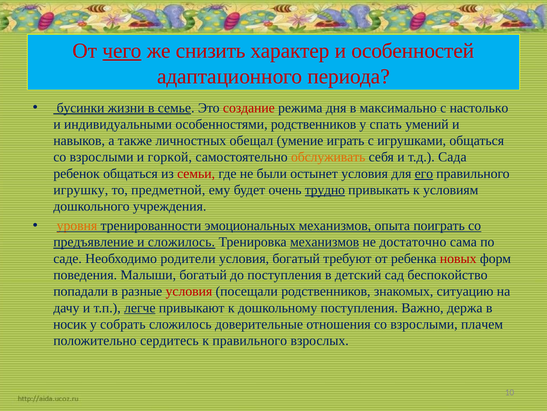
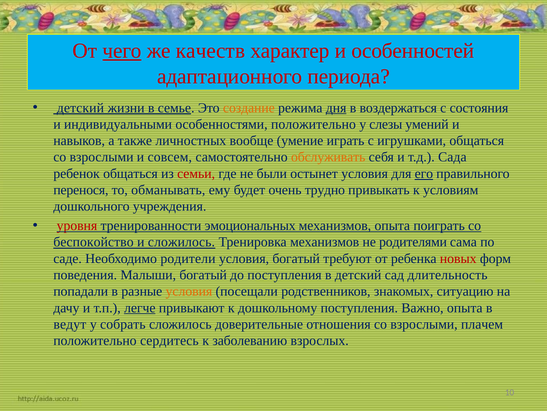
снизить: снизить -> качеств
бусинки at (81, 108): бусинки -> детский
создание colour: red -> orange
дня underline: none -> present
максимально: максимально -> воздержаться
настолько: настолько -> состояния
особенностями родственников: родственников -> положительно
спать: спать -> слезы
обещал: обещал -> вообще
горкой: горкой -> совсем
игрушку: игрушку -> перенося
предметной: предметной -> обманывать
трудно underline: present -> none
уровня colour: orange -> red
предъявление: предъявление -> беспокойство
механизмов at (325, 242) underline: present -> none
достаточно: достаточно -> родителями
беспокойство: беспокойство -> длительность
условия at (189, 291) colour: red -> orange
Важно держа: держа -> опыта
носик: носик -> ведут
к правильного: правильного -> заболеванию
